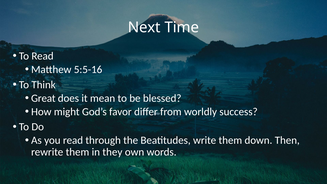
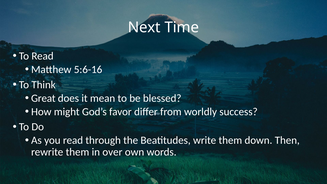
5:5-16: 5:5-16 -> 5:6-16
they: they -> over
